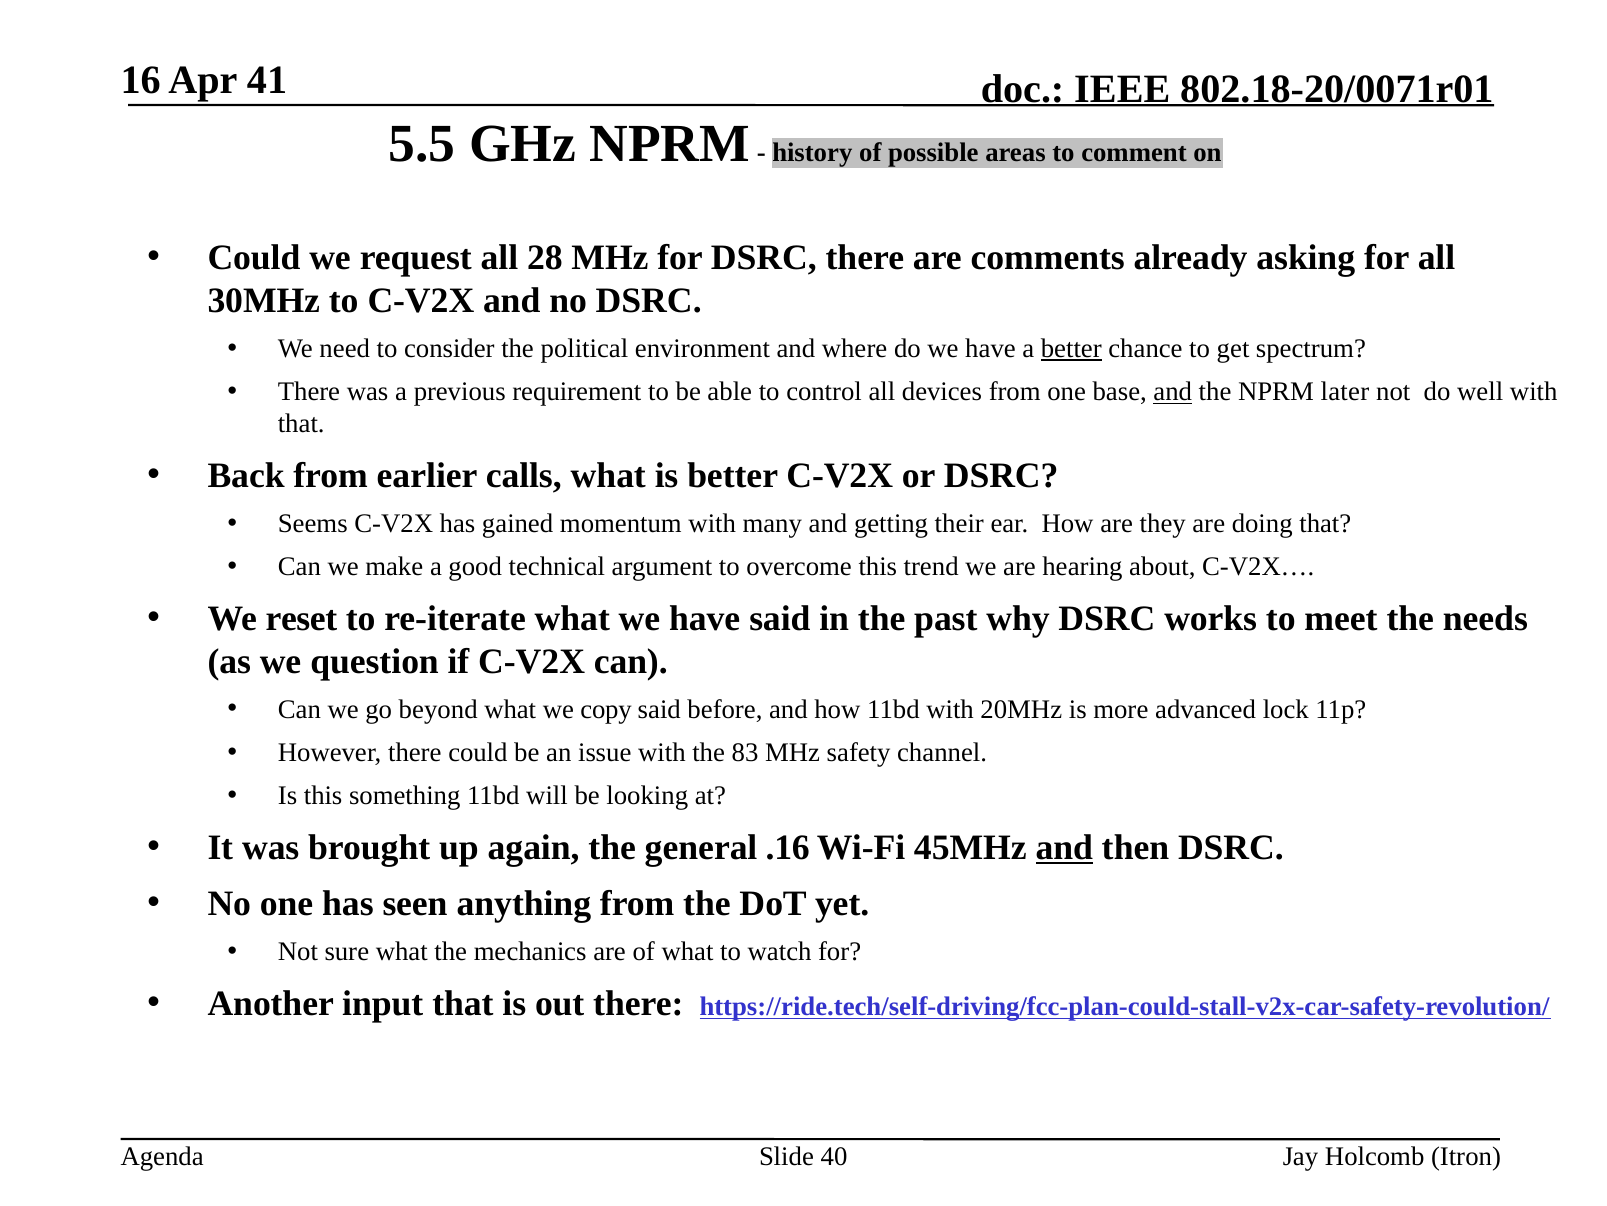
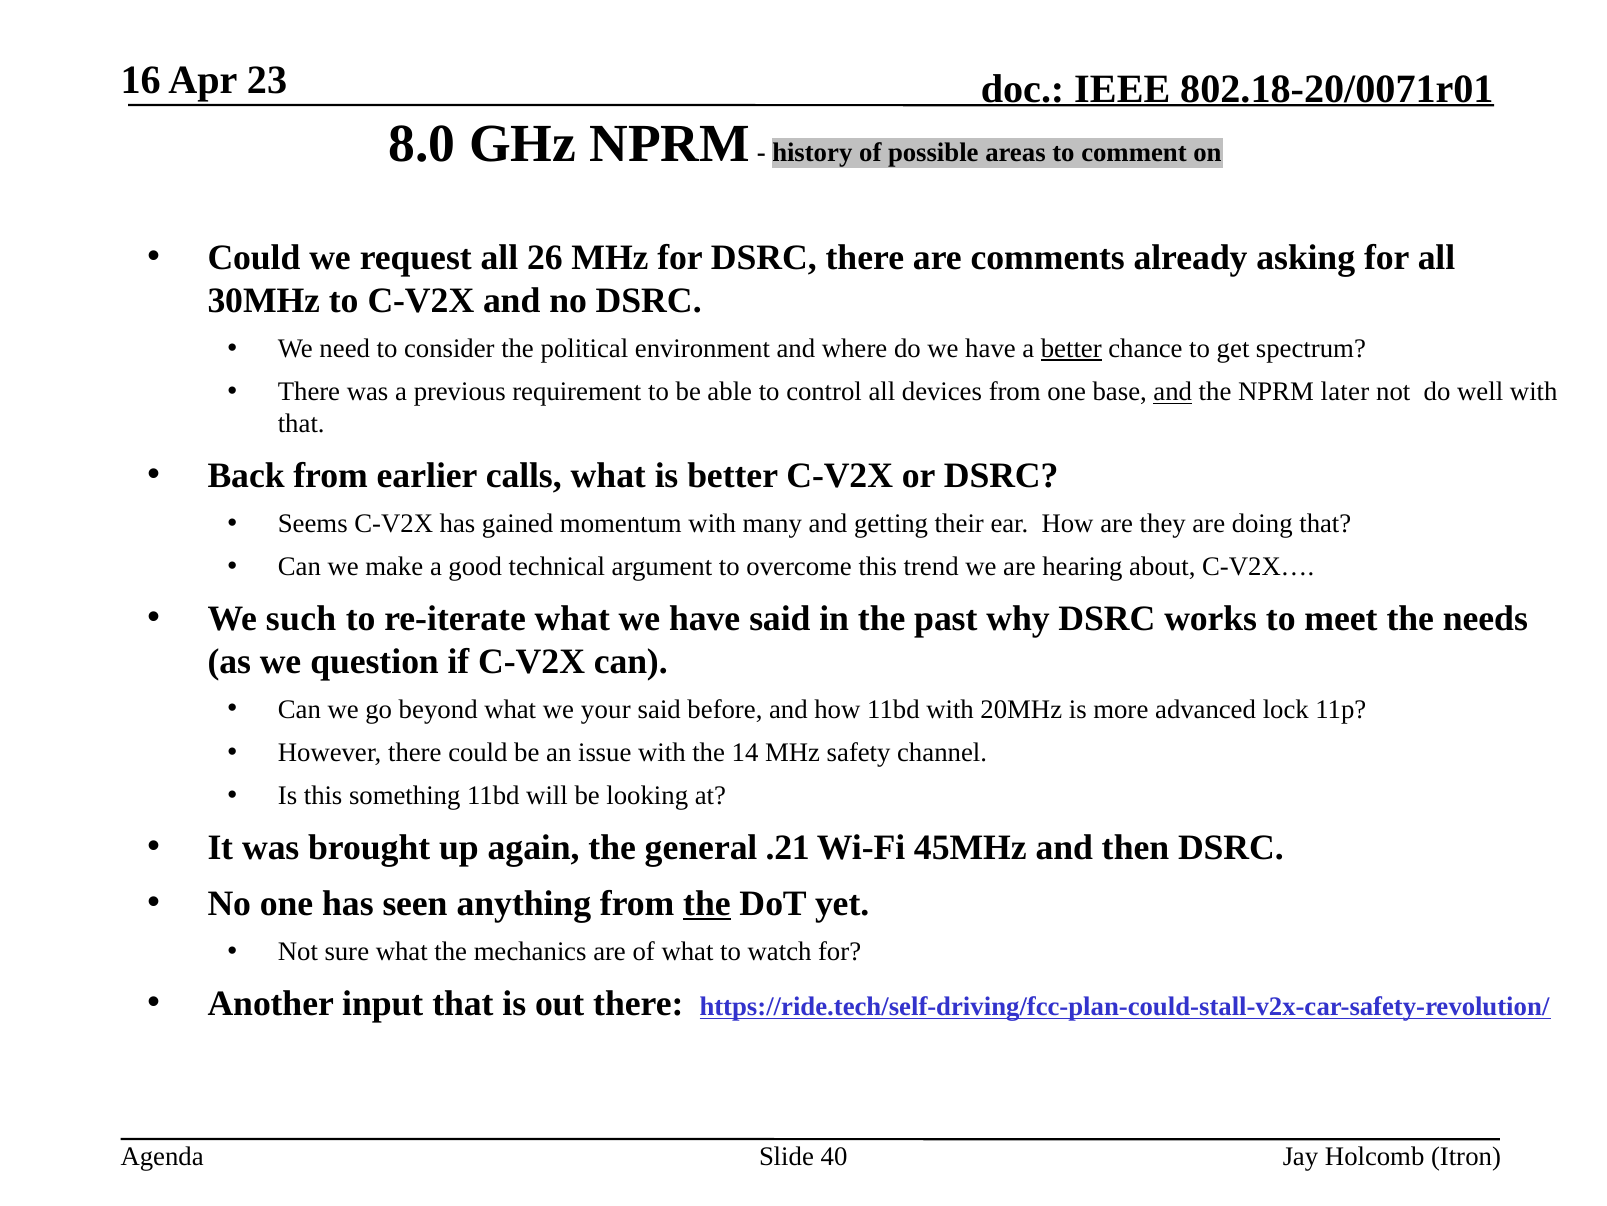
41: 41 -> 23
5.5: 5.5 -> 8.0
28: 28 -> 26
reset: reset -> such
copy: copy -> your
83: 83 -> 14
.16: .16 -> .21
and at (1064, 847) underline: present -> none
the at (707, 903) underline: none -> present
